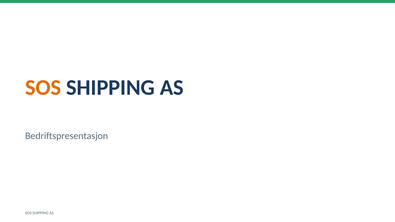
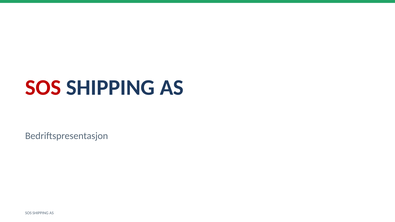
SOS at (43, 88) colour: orange -> red
